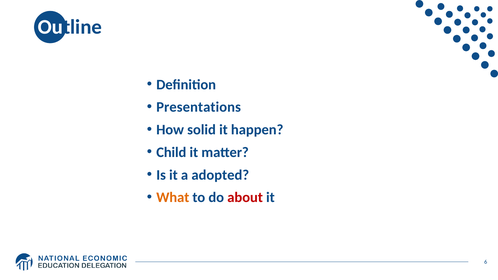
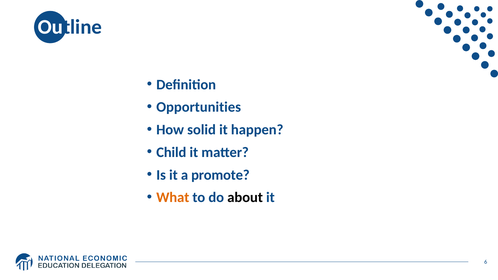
Presentations: Presentations -> Opportunities
adopted: adopted -> promote
about colour: red -> black
